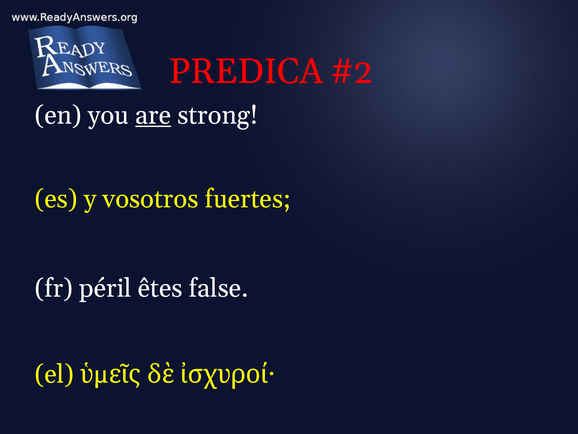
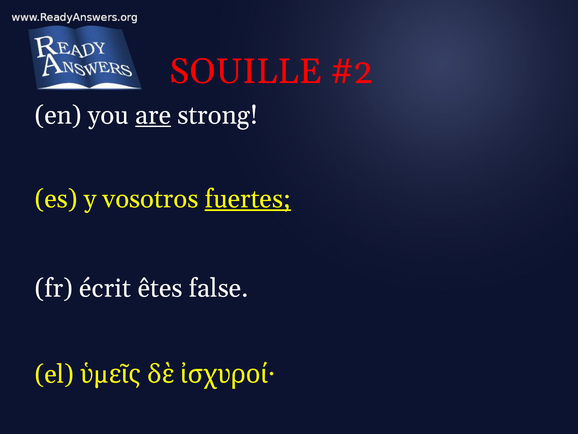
PREDICA: PREDICA -> SOUILLE
fuertes underline: none -> present
péril: péril -> écrit
